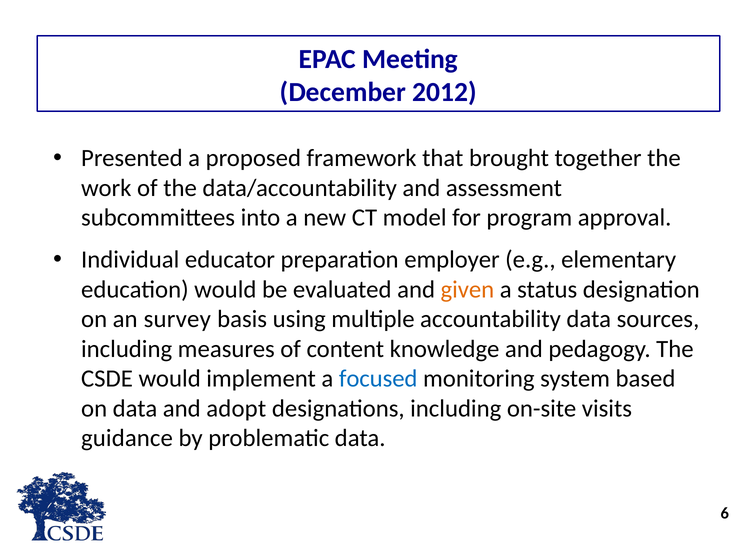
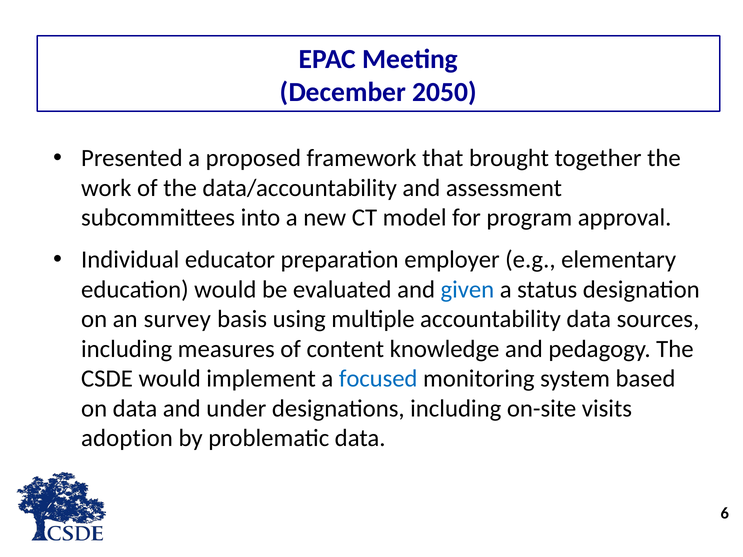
2012: 2012 -> 2050
given colour: orange -> blue
adopt: adopt -> under
guidance: guidance -> adoption
